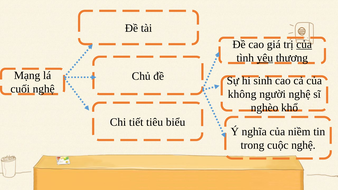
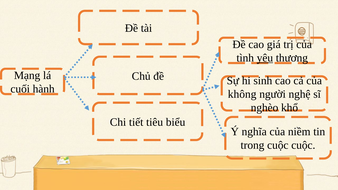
của at (304, 44) underline: present -> none
cuối nghệ: nghệ -> hành
cuộc nghệ: nghệ -> cuộc
